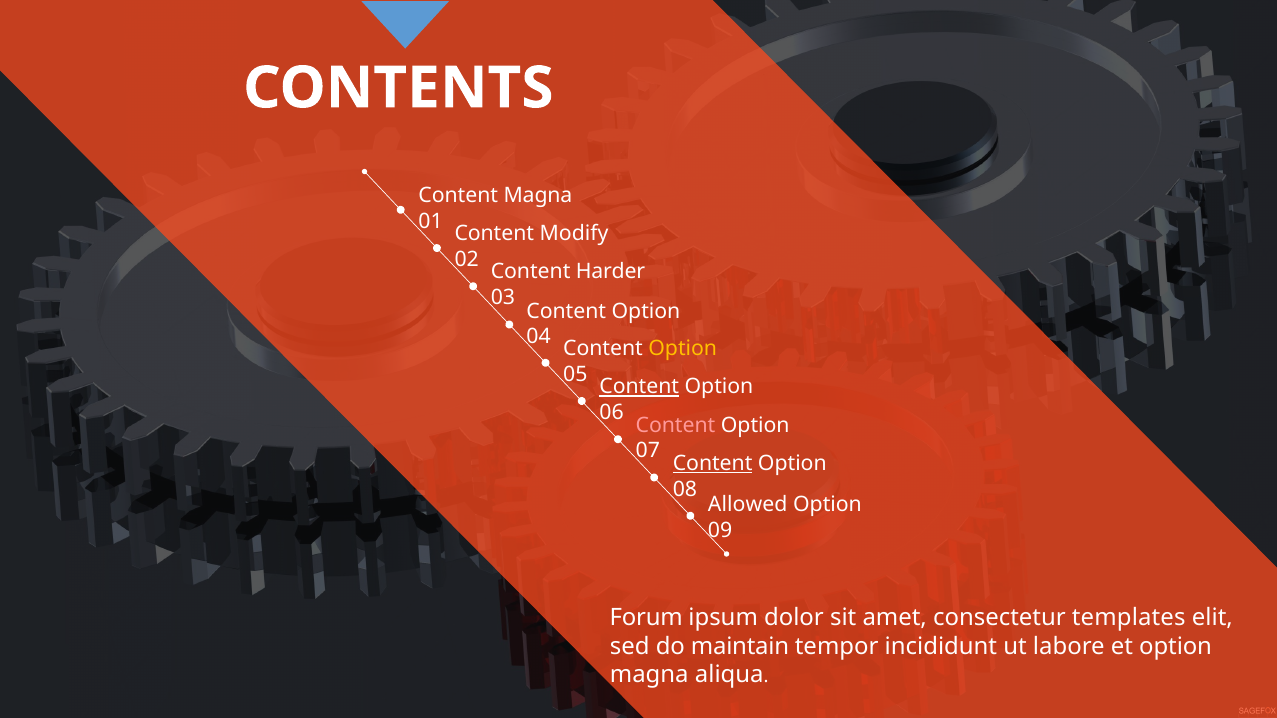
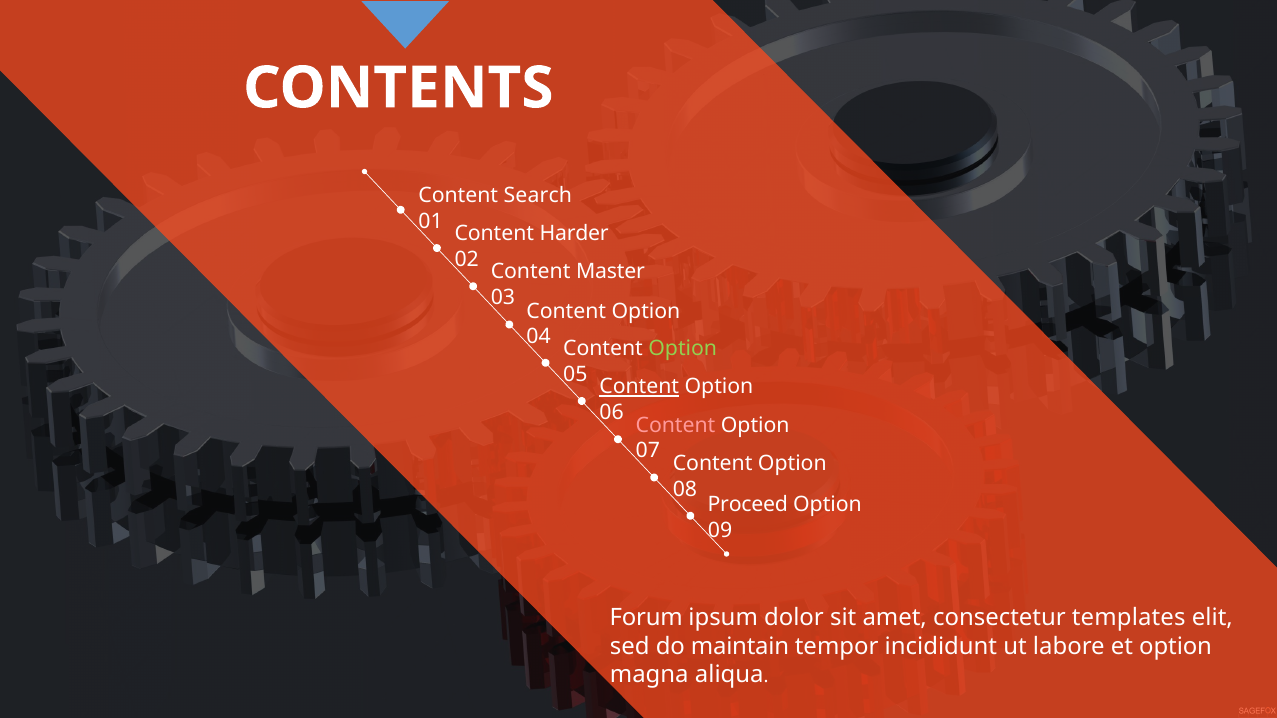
Content Magna: Magna -> Search
Modify: Modify -> Harder
Harder: Harder -> Master
Option at (683, 349) colour: yellow -> light green
Content at (713, 464) underline: present -> none
Allowed: Allowed -> Proceed
